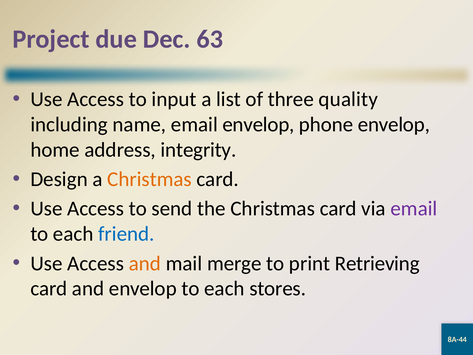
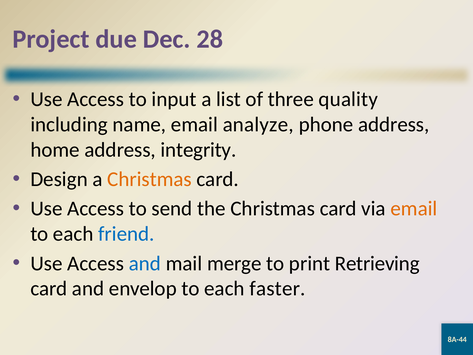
63: 63 -> 28
email envelop: envelop -> analyze
phone envelop: envelop -> address
email at (414, 209) colour: purple -> orange
and at (145, 263) colour: orange -> blue
stores: stores -> faster
